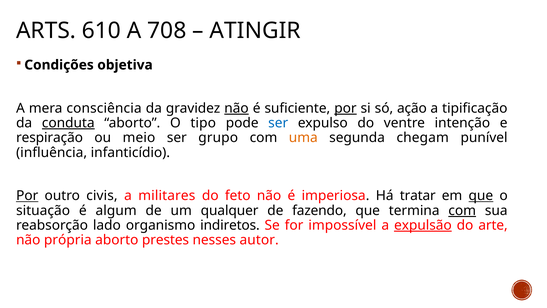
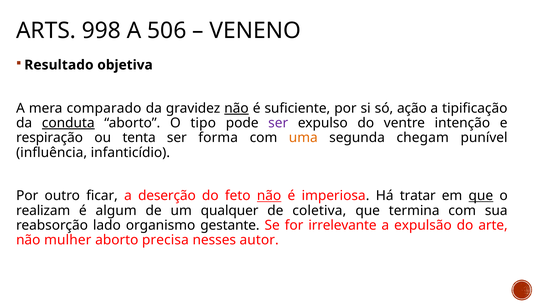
610: 610 -> 998
708: 708 -> 506
ATINGIR: ATINGIR -> VENENO
Condições: Condições -> Resultado
consciência: consciência -> comparado
por at (345, 108) underline: present -> none
ser at (278, 123) colour: blue -> purple
meio: meio -> tenta
grupo: grupo -> forma
Por at (27, 196) underline: present -> none
civis: civis -> ficar
militares: militares -> deserção
não at (269, 196) underline: none -> present
situação: situação -> realizam
fazendo: fazendo -> coletiva
com at (462, 210) underline: present -> none
indiretos: indiretos -> gestante
impossível: impossível -> irrelevante
expulsão underline: present -> none
própria: própria -> mulher
prestes: prestes -> precisa
